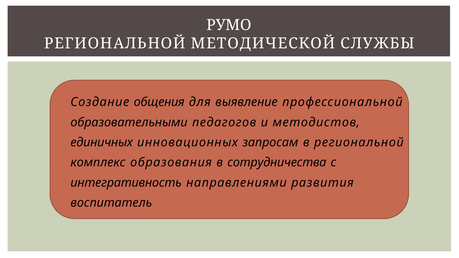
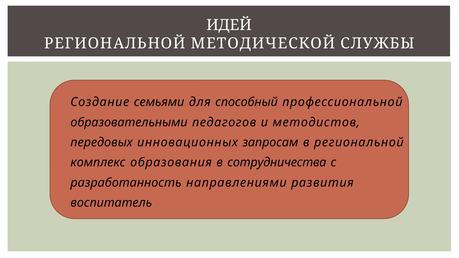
РУМО: РУМО -> ИДЕЙ
общения: общения -> семьями
выявление: выявление -> способный
единичных: единичных -> передовых
интегративность: интегративность -> разработанность
